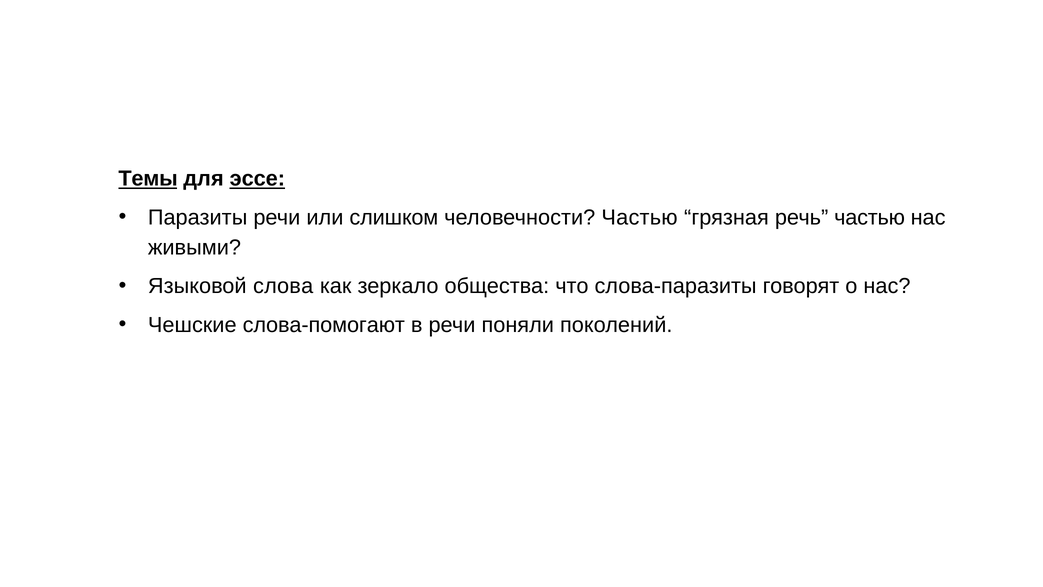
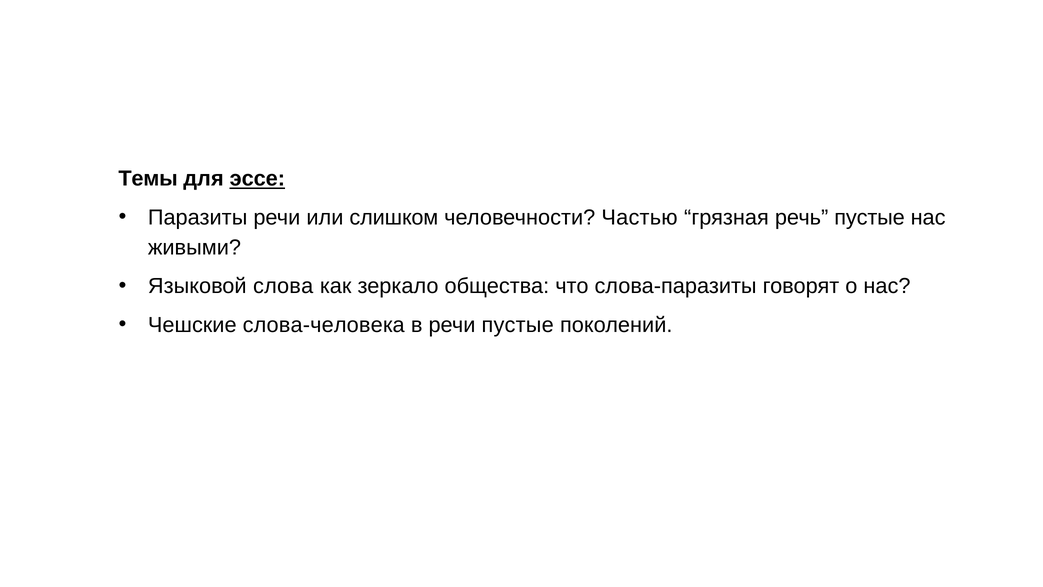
Темы underline: present -> none
речь частью: частью -> пустые
слова-помогают: слова-помогают -> слова-человека
речи поняли: поняли -> пустые
